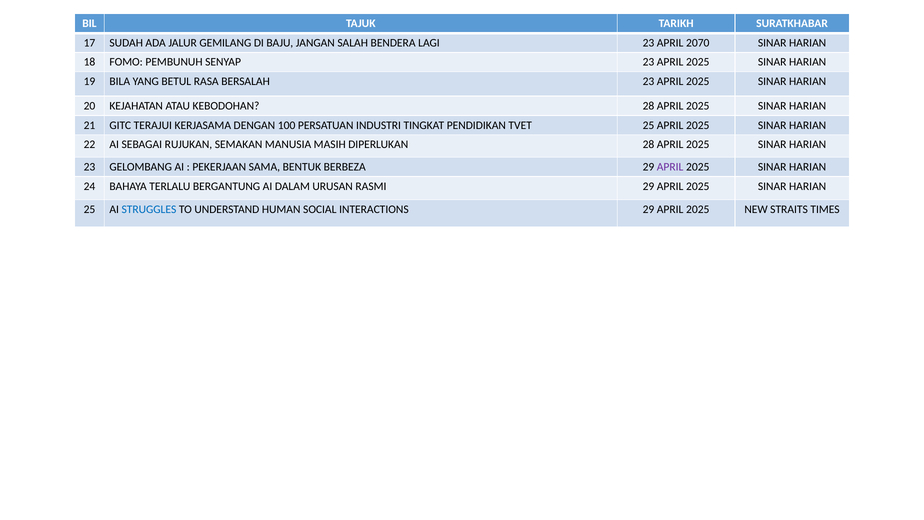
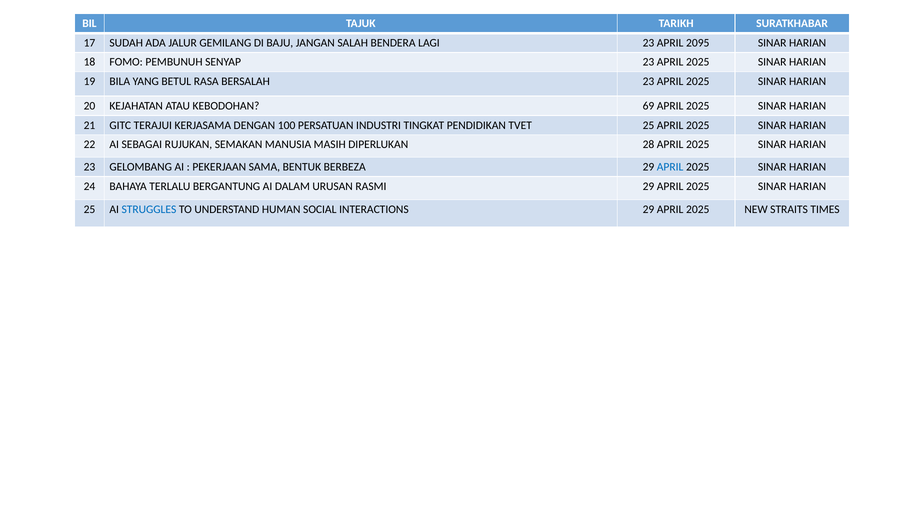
2070: 2070 -> 2095
KEBODOHAN 28: 28 -> 69
APRIL at (670, 167) colour: purple -> blue
